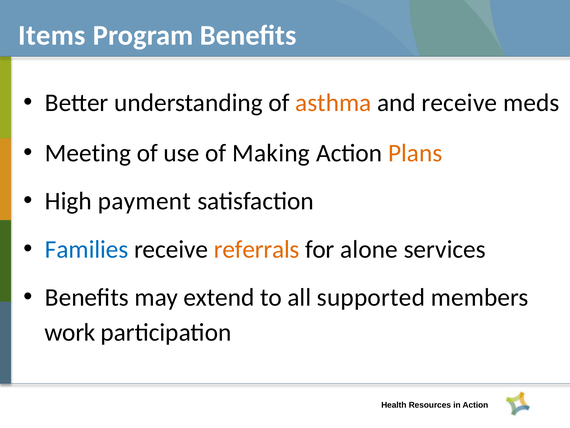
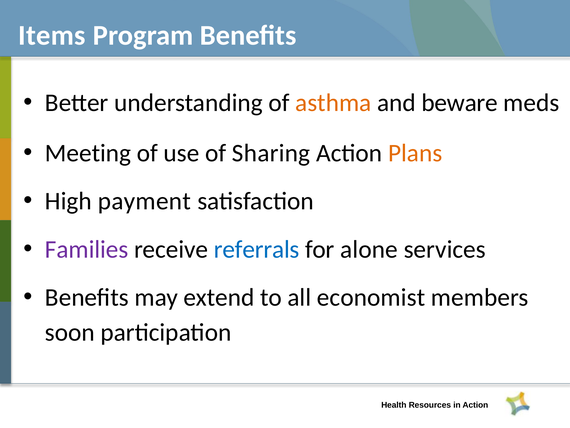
and receive: receive -> beware
Making: Making -> Sharing
Families colour: blue -> purple
referrals colour: orange -> blue
supported: supported -> economist
work: work -> soon
